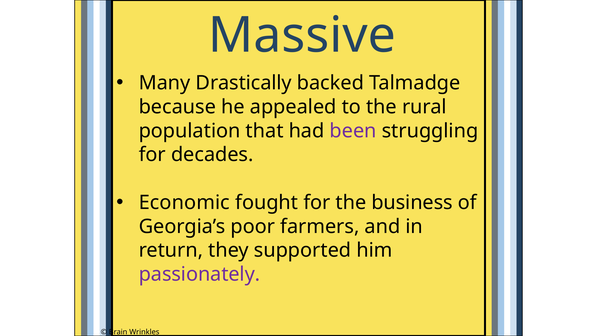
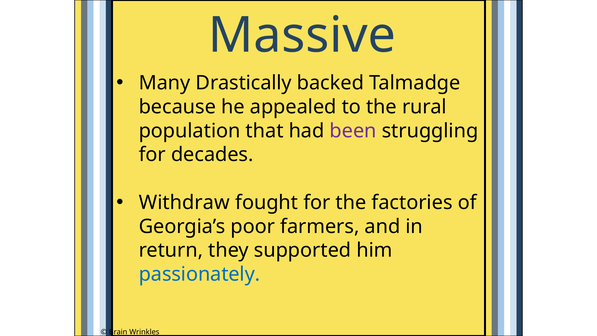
Economic: Economic -> Withdraw
business: business -> factories
passionately colour: purple -> blue
